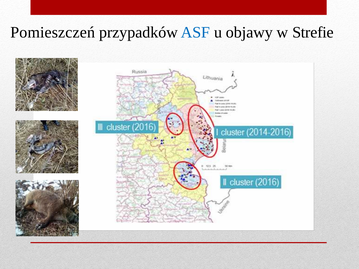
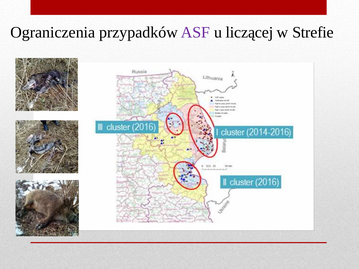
Pomieszczeń: Pomieszczeń -> Ograniczenia
ASF colour: blue -> purple
objawy: objawy -> liczącej
